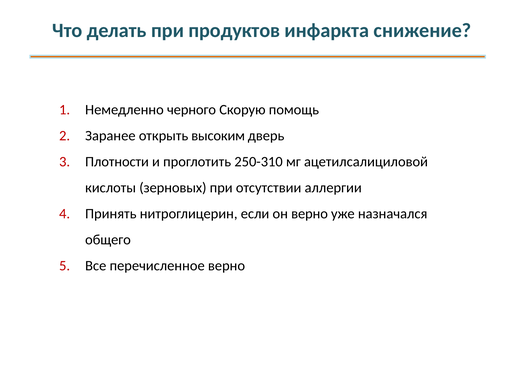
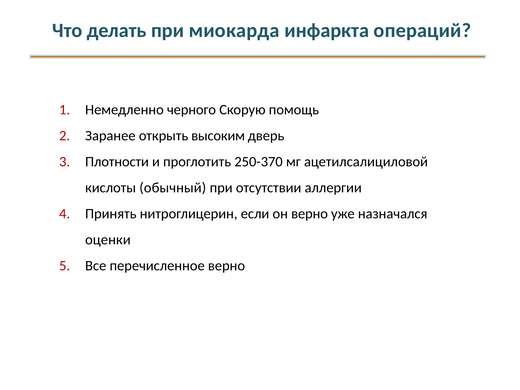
продуктов: продуктов -> миокарда
снижение: снижение -> операций
250-310: 250-310 -> 250-370
зерновых: зерновых -> обычный
общего: общего -> оценки
